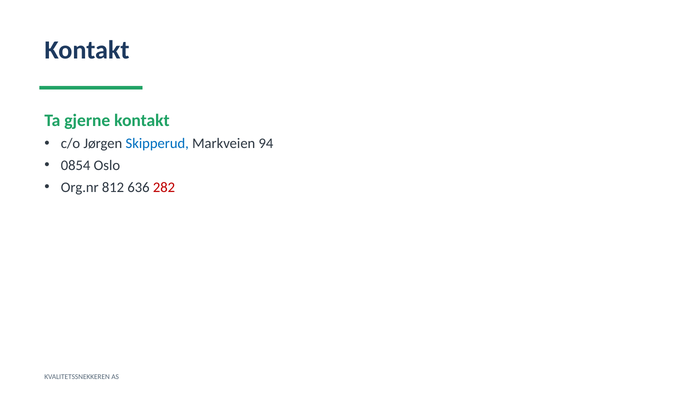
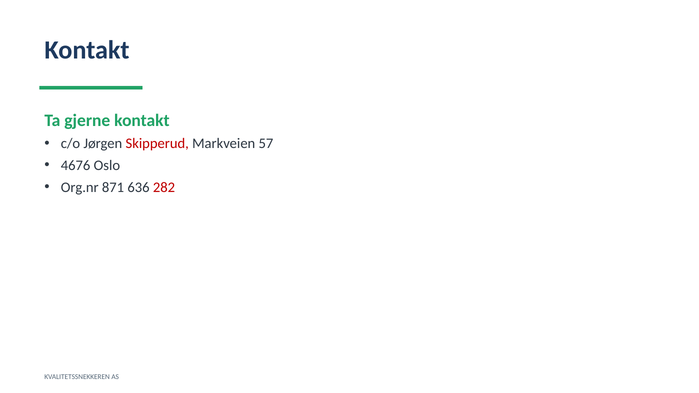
Skipperud colour: blue -> red
94: 94 -> 57
0854: 0854 -> 4676
812: 812 -> 871
